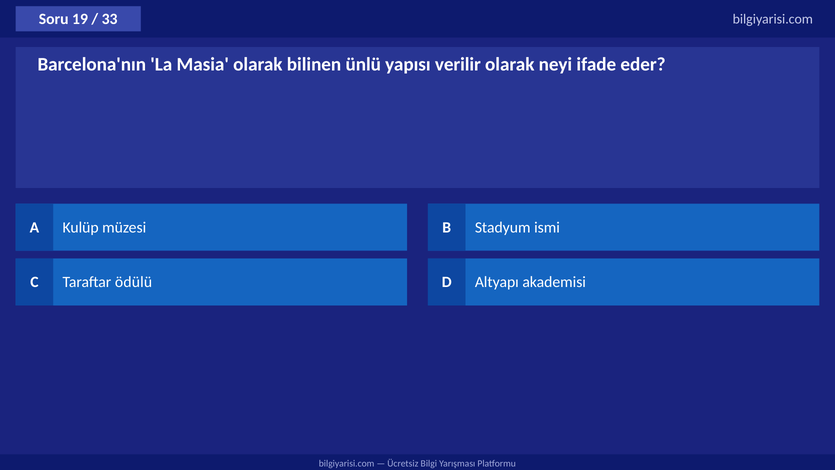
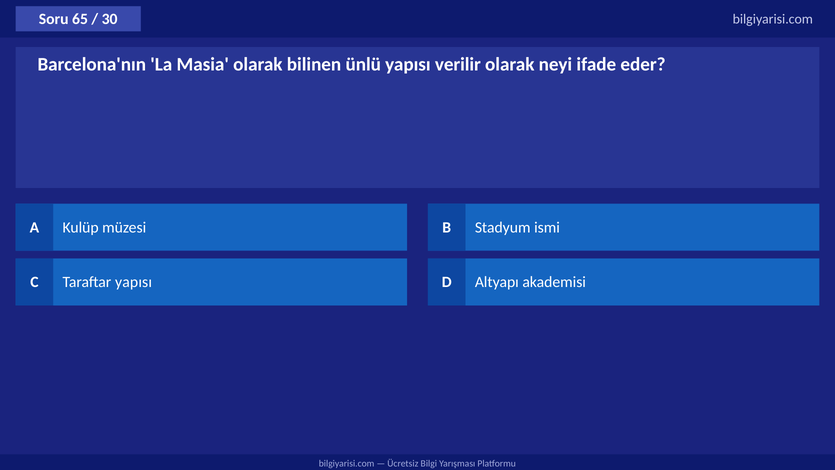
19: 19 -> 65
33: 33 -> 30
Taraftar ödülü: ödülü -> yapısı
